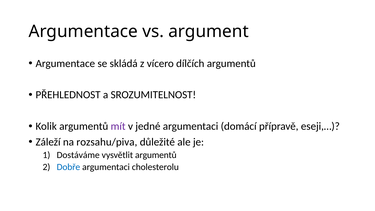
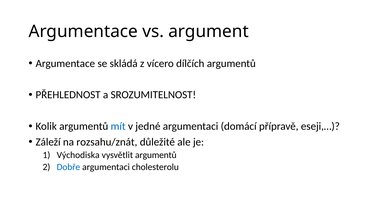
mít colour: purple -> blue
rozsahu/piva: rozsahu/piva -> rozsahu/znát
Dostáváme: Dostáváme -> Východiska
